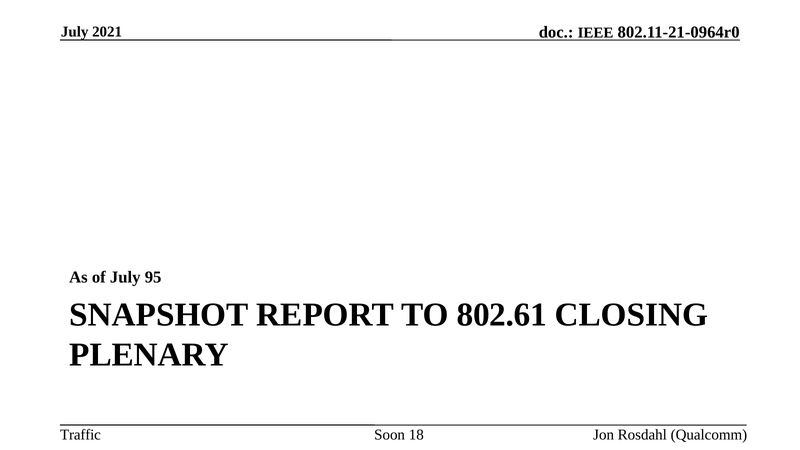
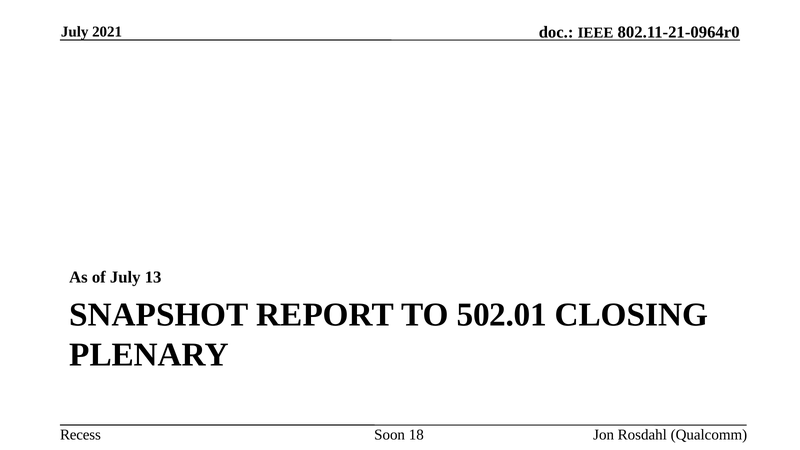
95: 95 -> 13
802.61: 802.61 -> 502.01
Traffic: Traffic -> Recess
